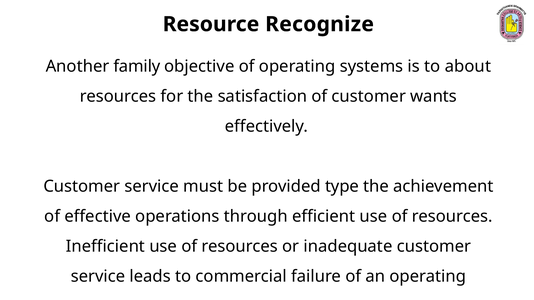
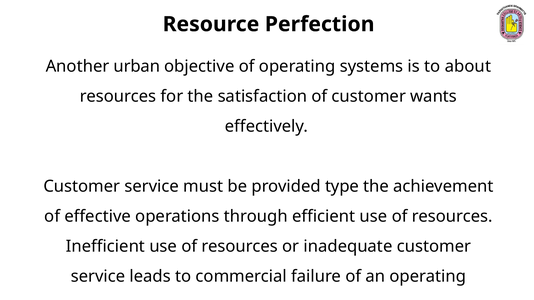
Recognize: Recognize -> Perfection
family: family -> urban
